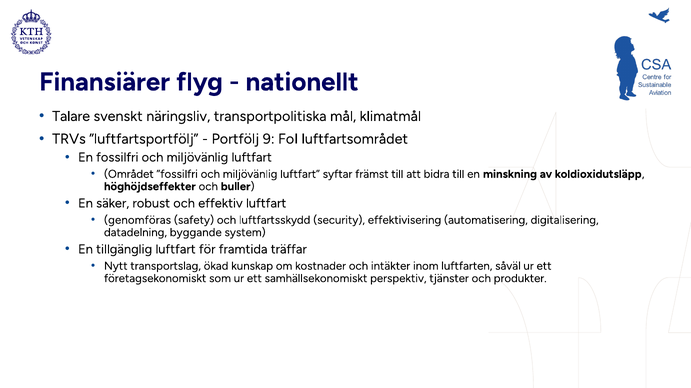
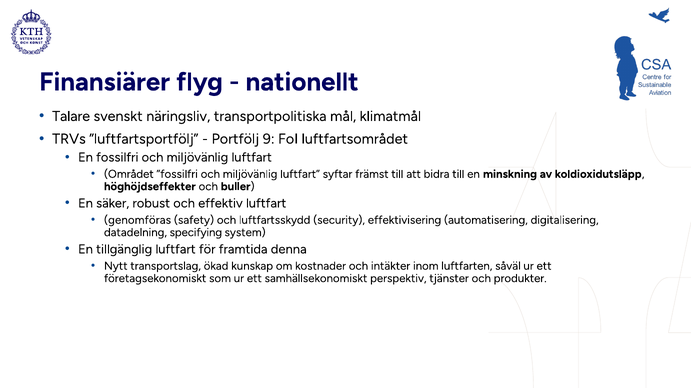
byggande: byggande -> specifying
träffar: träffar -> denna
